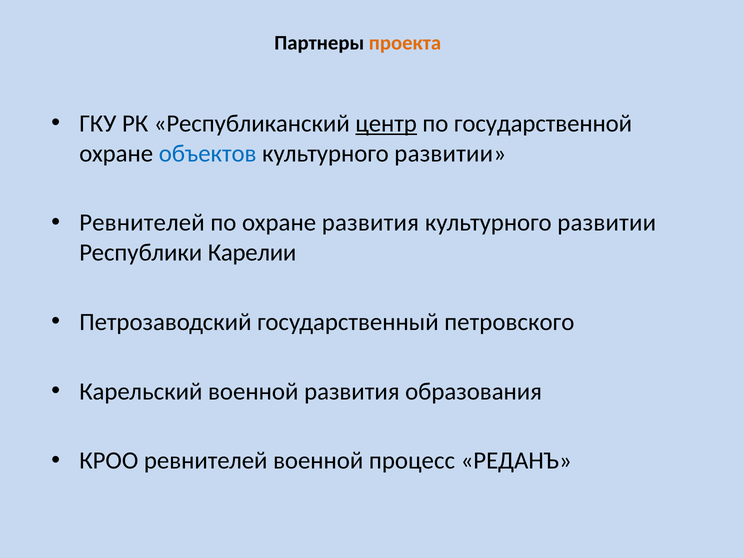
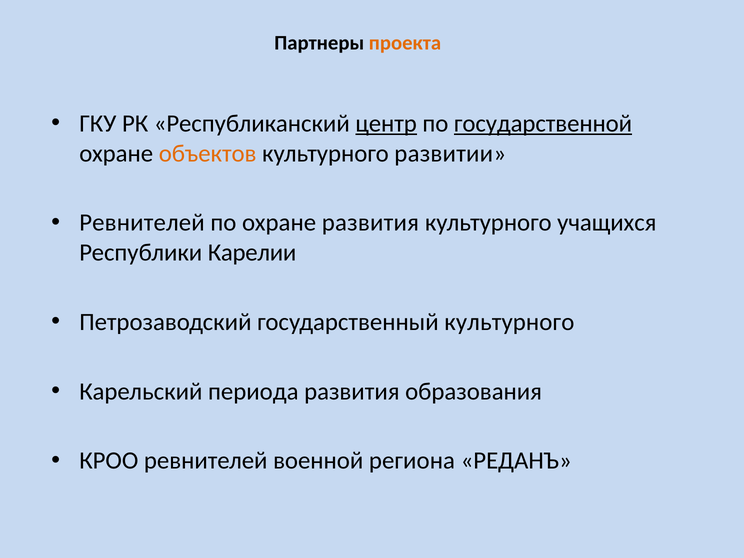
государственной underline: none -> present
объектов colour: blue -> orange
развитии at (607, 223): развитии -> учащихся
государственный петровского: петровского -> культурного
Карельский военной: военной -> периода
процесс: процесс -> региона
